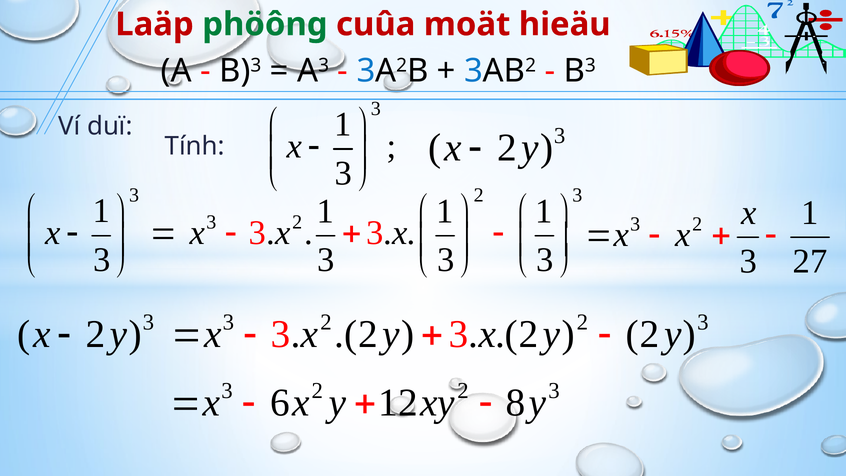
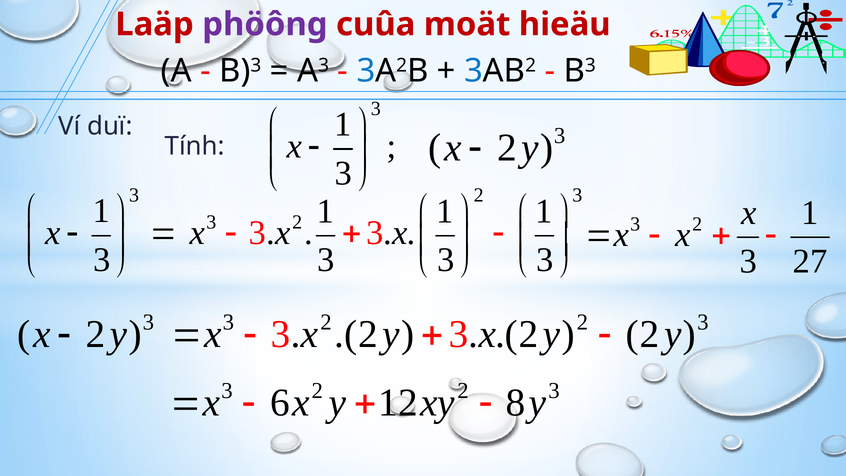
phöông colour: green -> purple
